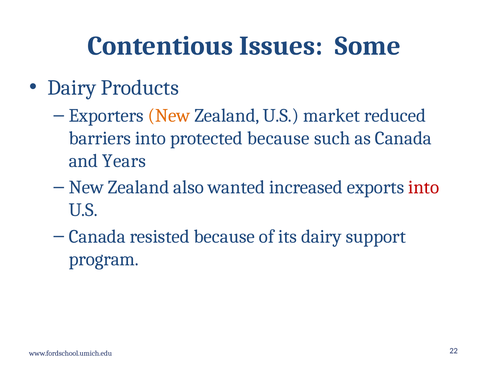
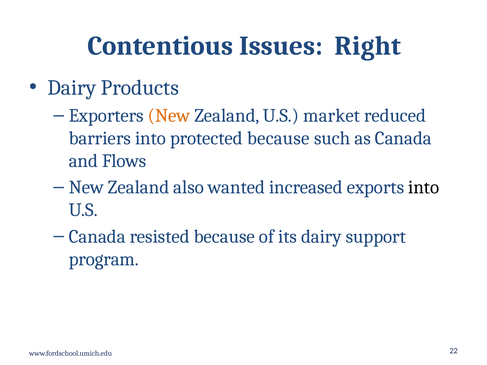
Some: Some -> Right
Years: Years -> Flows
into at (424, 187) colour: red -> black
